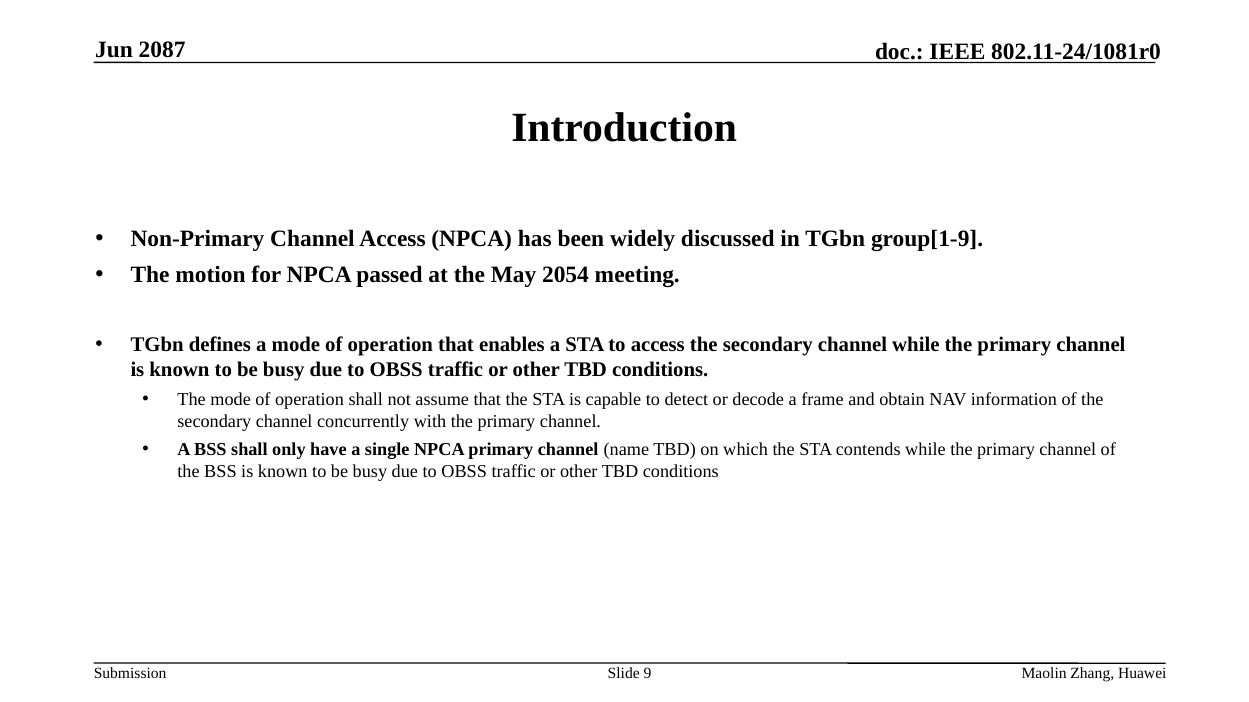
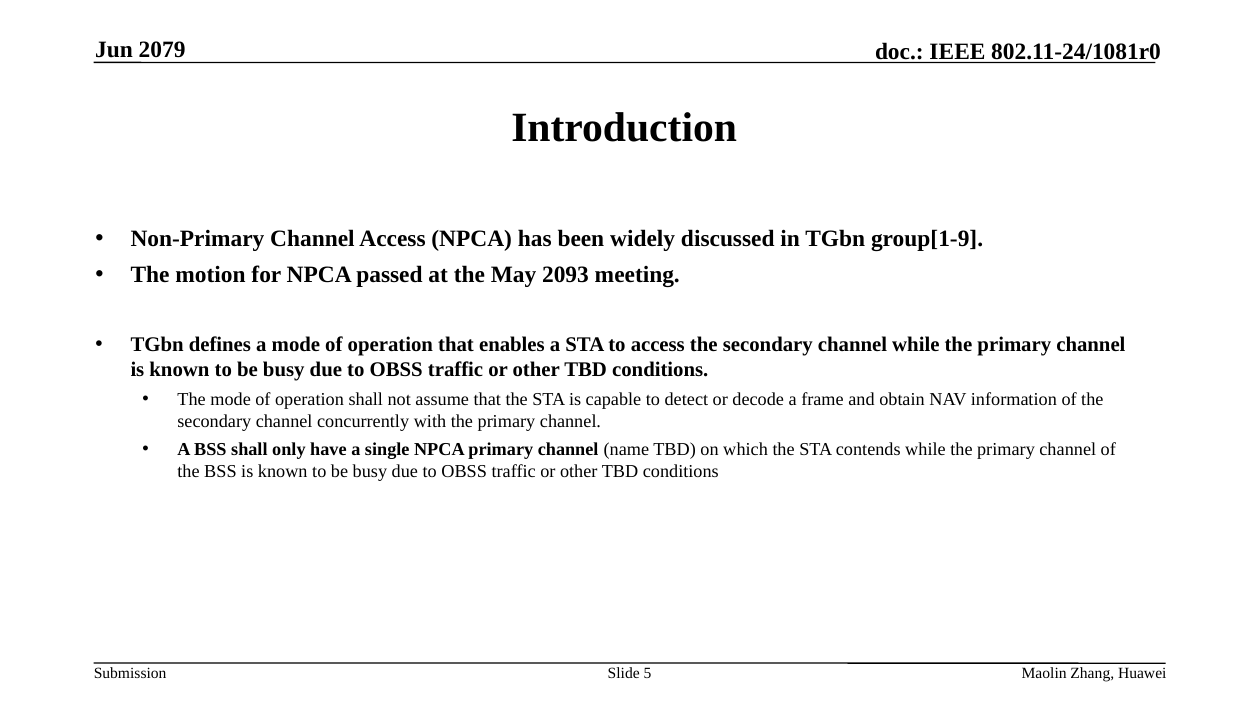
2087: 2087 -> 2079
2054: 2054 -> 2093
9: 9 -> 5
